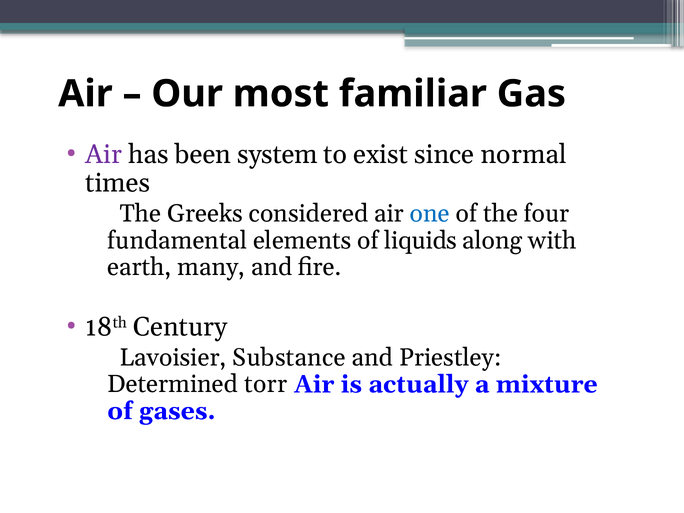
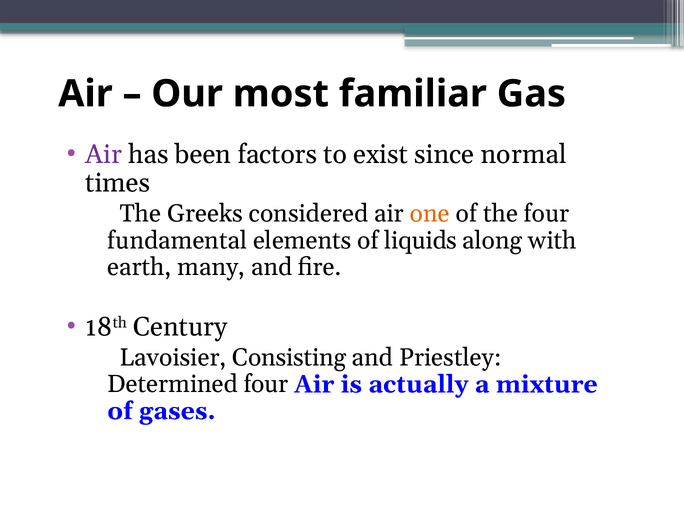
system: system -> factors
one colour: blue -> orange
Substance: Substance -> Consisting
Determined torr: torr -> four
